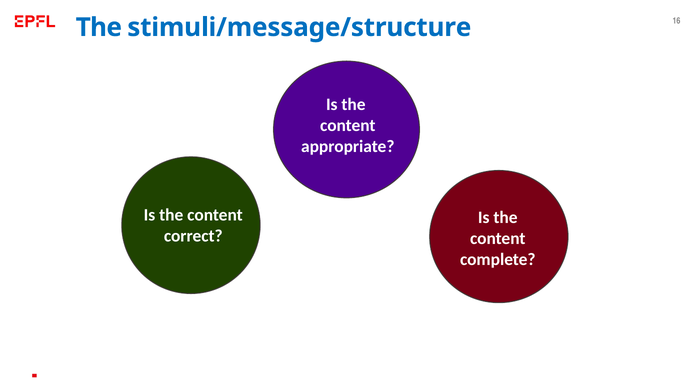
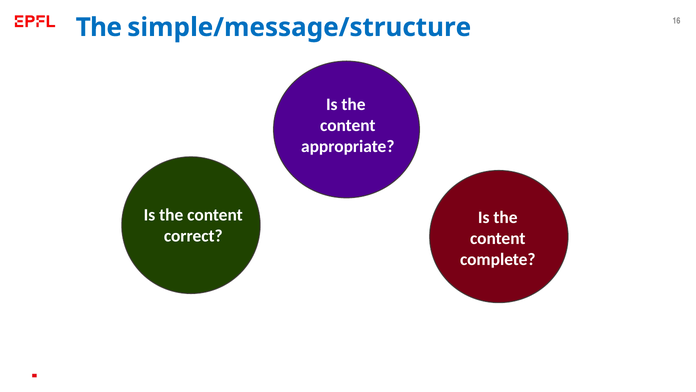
stimuli/message/structure: stimuli/message/structure -> simple/message/structure
